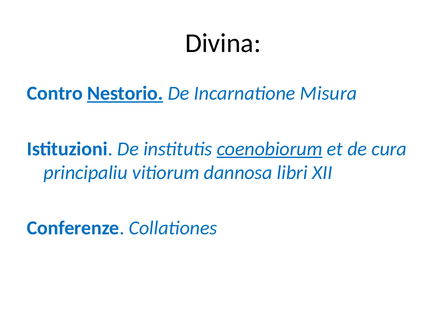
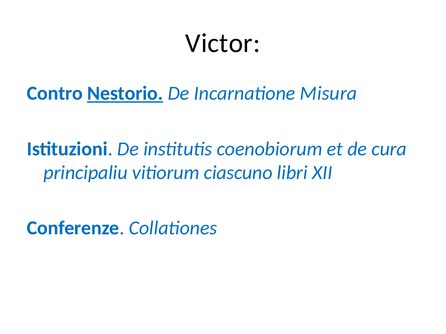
Divina: Divina -> Victor
coenobiorum underline: present -> none
dannosa: dannosa -> ciascuno
